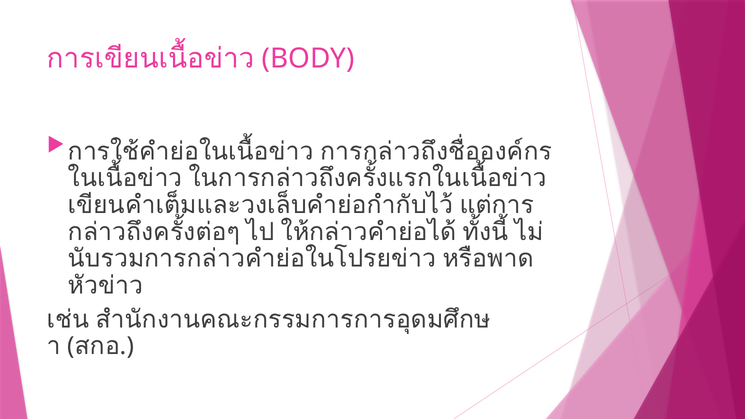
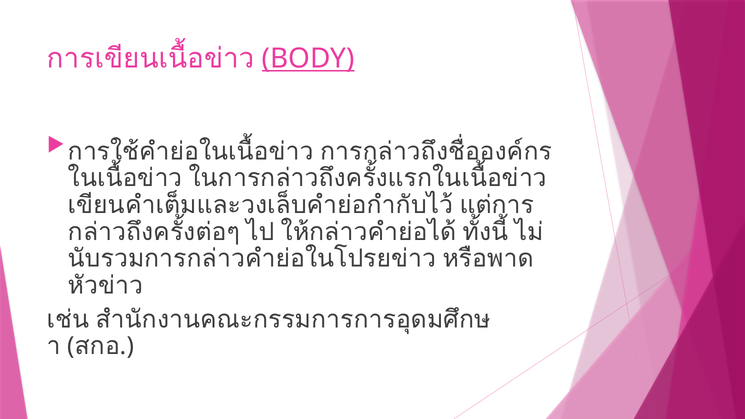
BODY underline: none -> present
